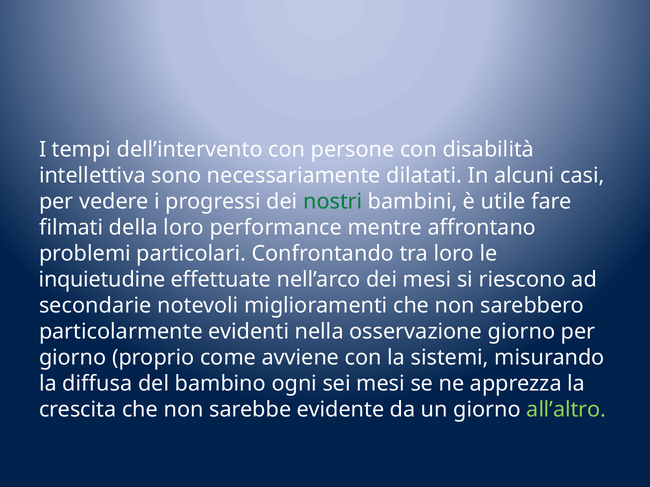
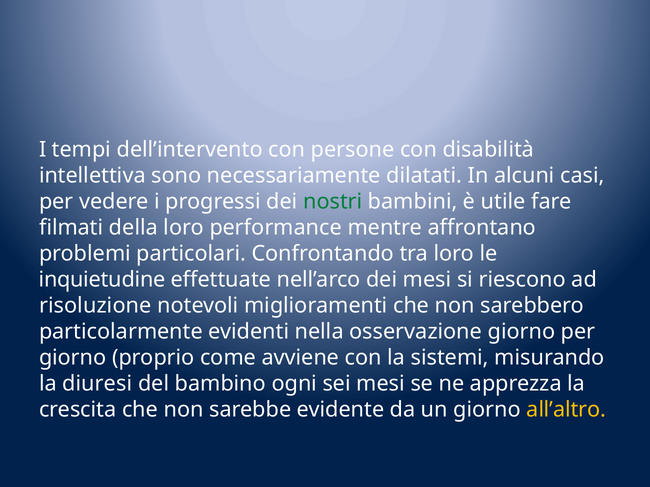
secondarie: secondarie -> risoluzione
diffusa: diffusa -> diuresi
all’altro colour: light green -> yellow
